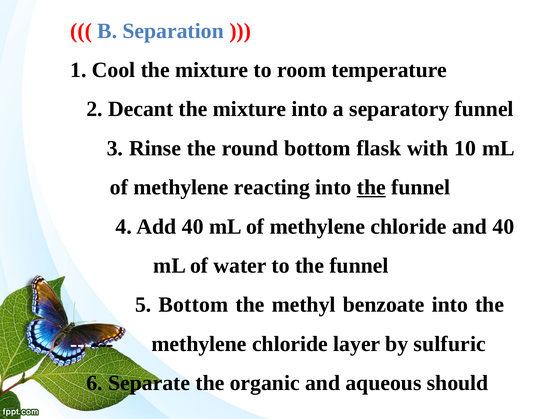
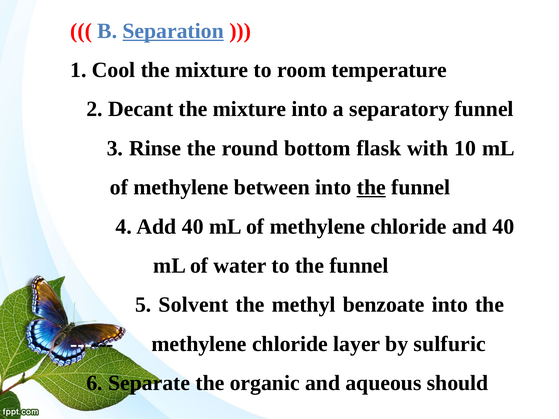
Separation underline: none -> present
reacting: reacting -> between
5 Bottom: Bottom -> Solvent
